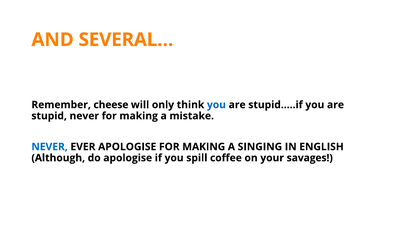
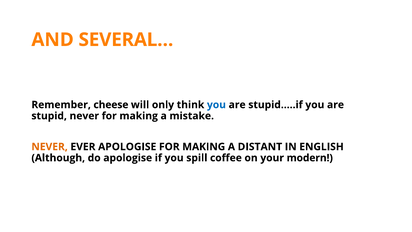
NEVER at (50, 147) colour: blue -> orange
SINGING: SINGING -> DISTANT
savages: savages -> modern
